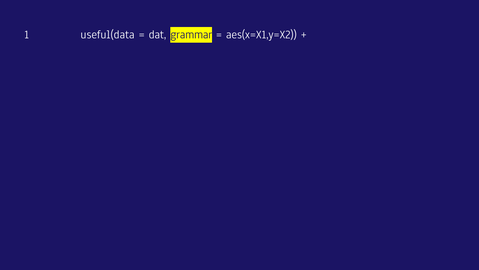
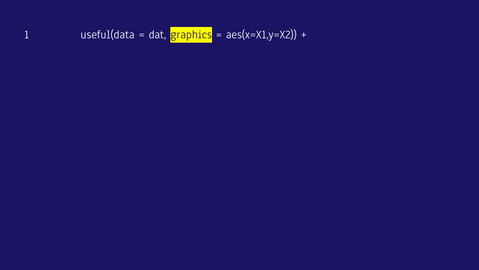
grammar: grammar -> graphics
